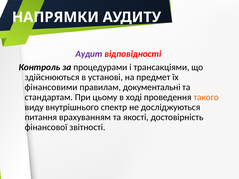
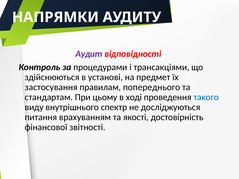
фінансовими: фінансовими -> застосування
документальні: документальні -> попереднього
такого colour: orange -> blue
